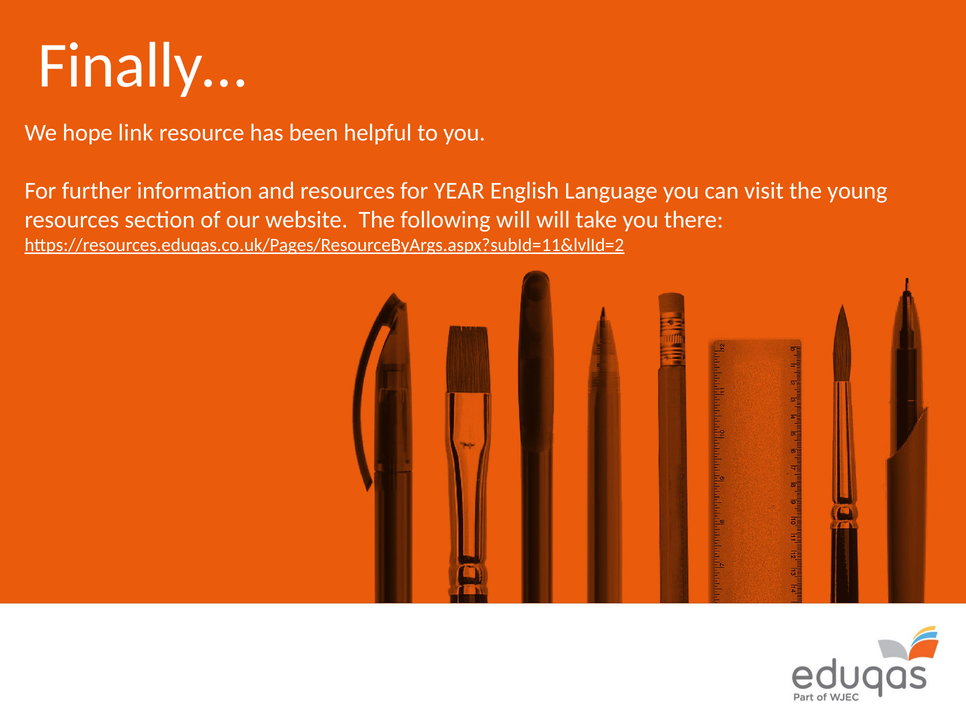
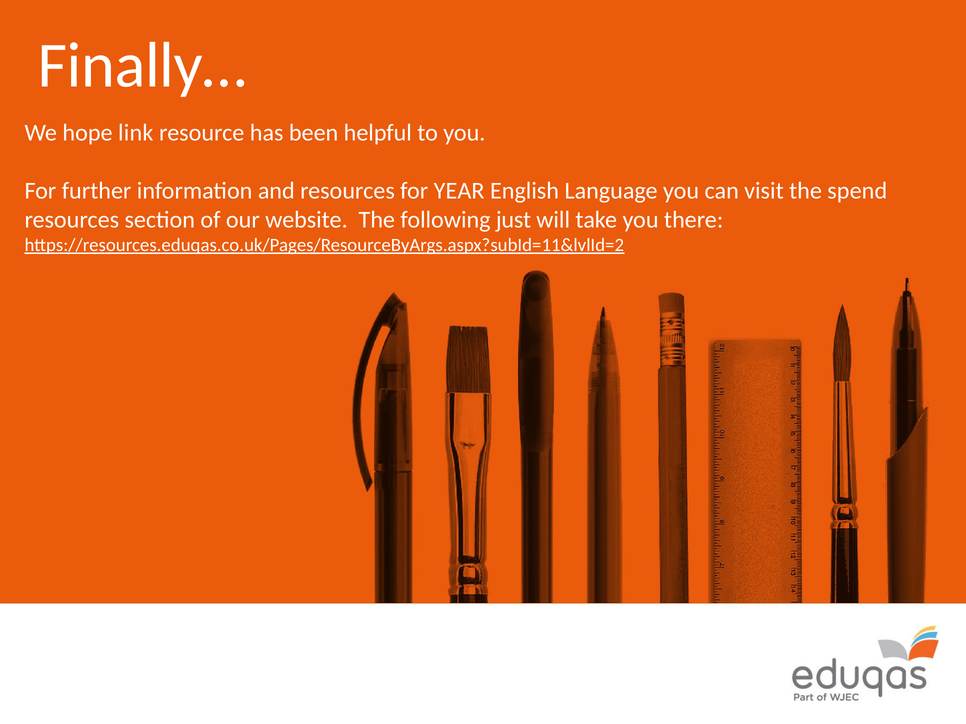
young: young -> spend
following will: will -> just
